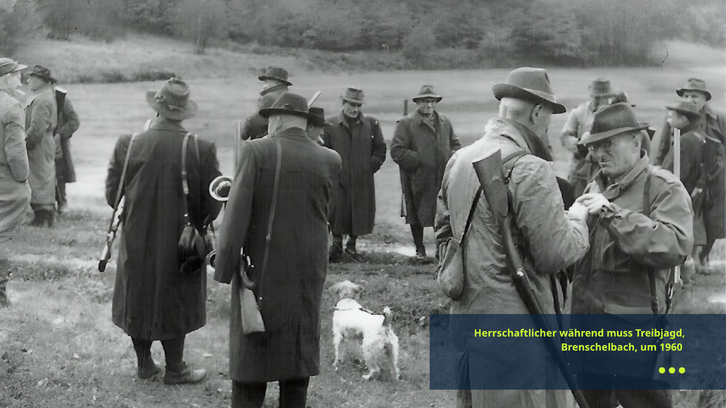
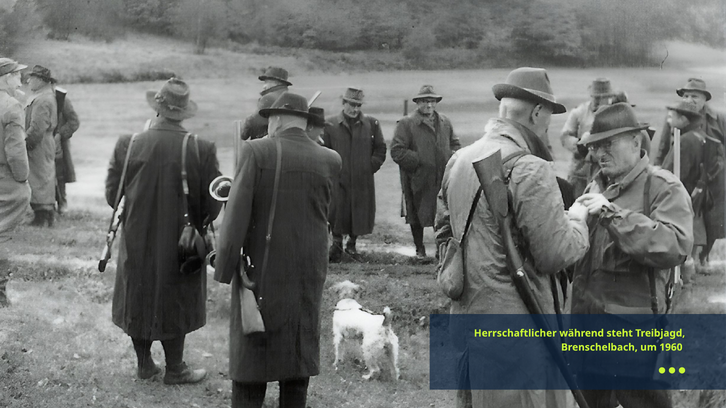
muss: muss -> steht
